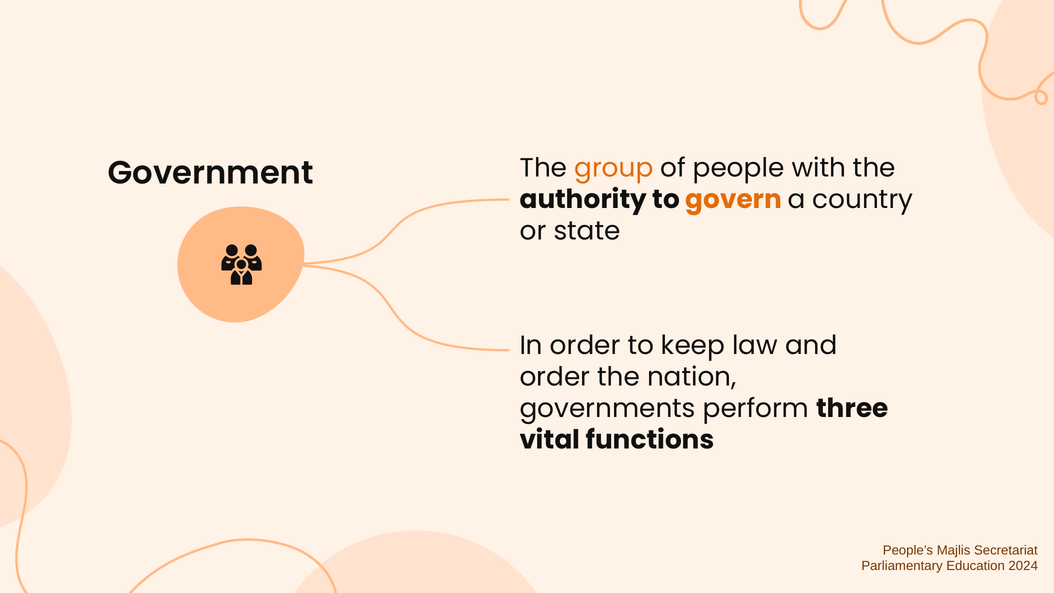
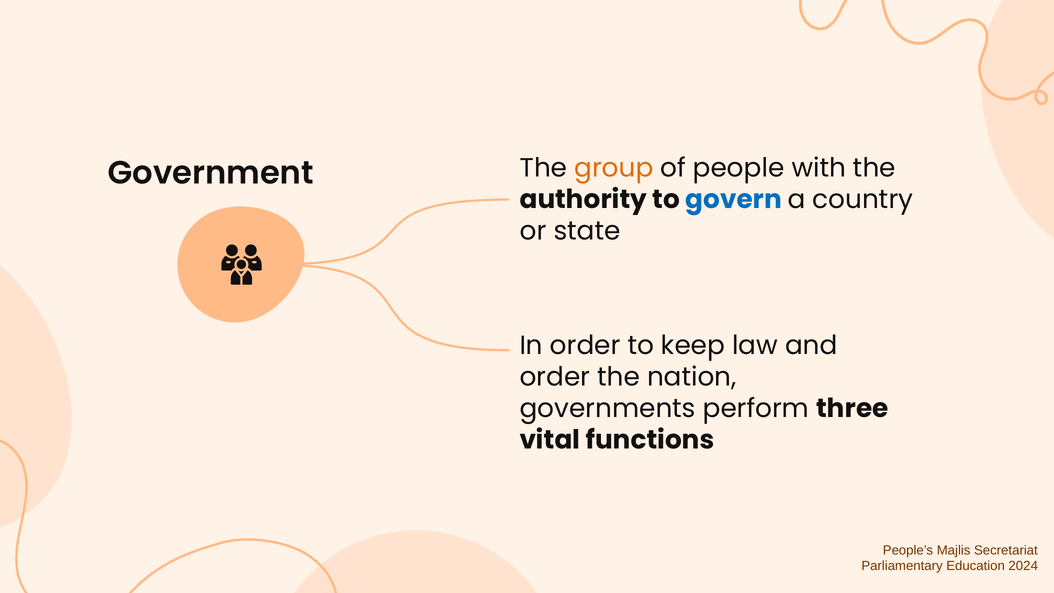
govern colour: orange -> blue
